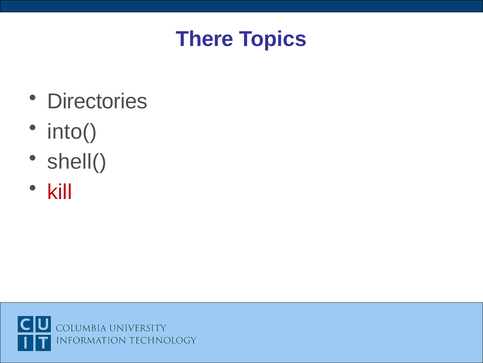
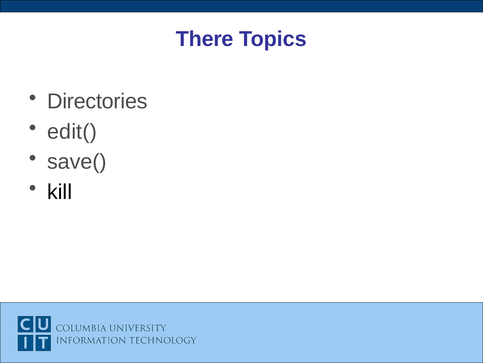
into(: into( -> edit(
shell(: shell( -> save(
kill colour: red -> black
